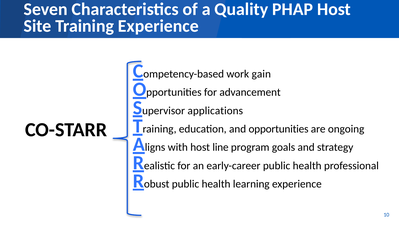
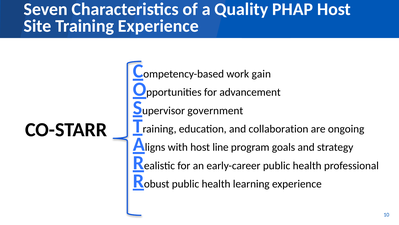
applications: applications -> government
opportunities: opportunities -> collaboration
